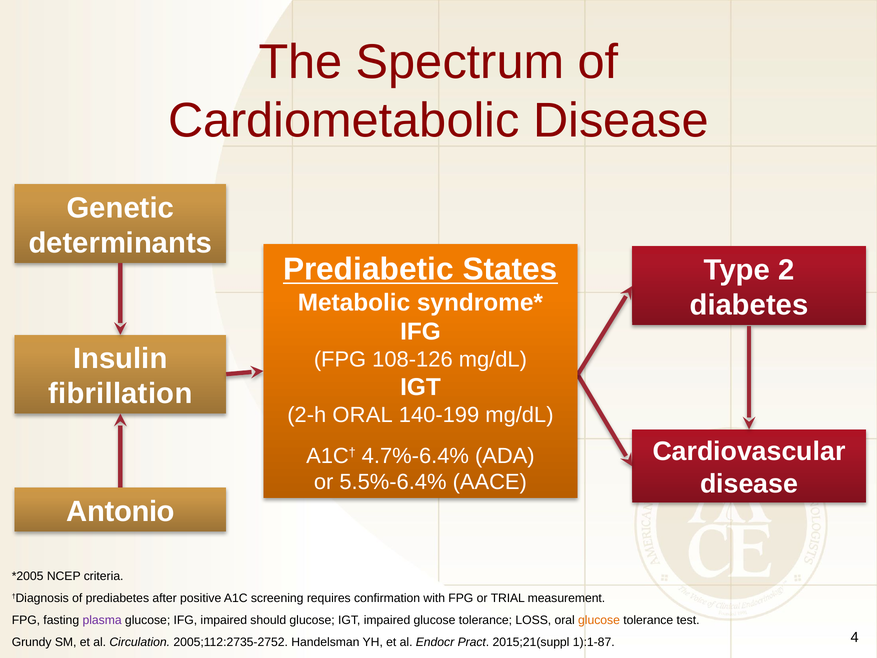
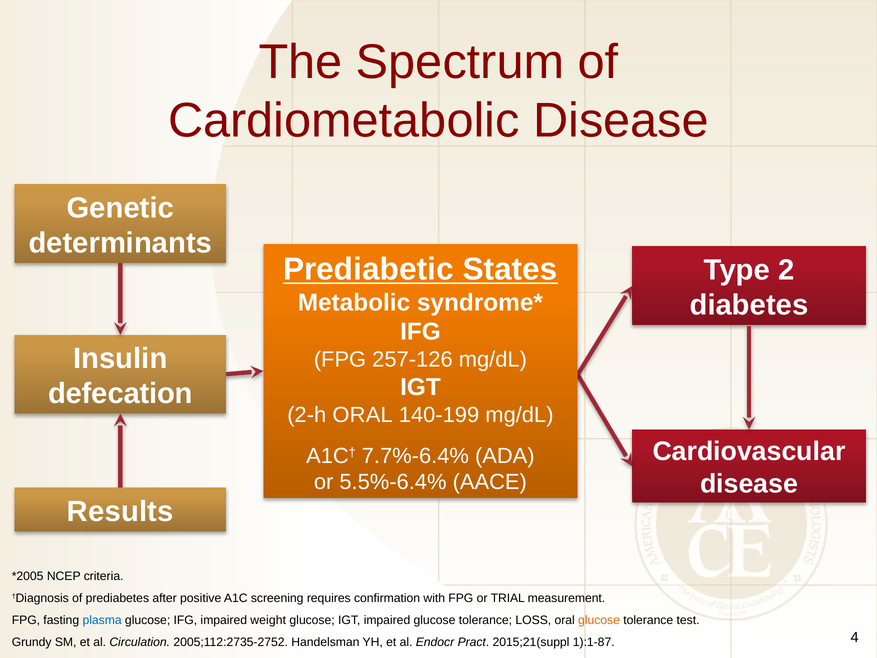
108-126: 108-126 -> 257-126
fibrillation: fibrillation -> defecation
4.7%-6.4%: 4.7%-6.4% -> 7.7%-6.4%
Antonio: Antonio -> Results
plasma colour: purple -> blue
should: should -> weight
